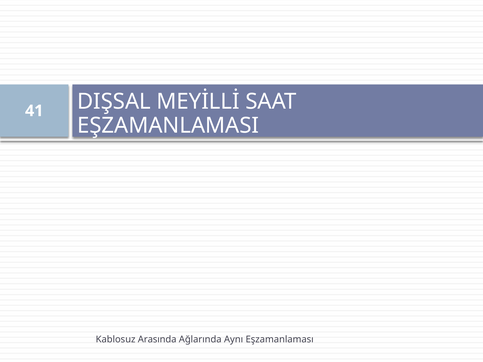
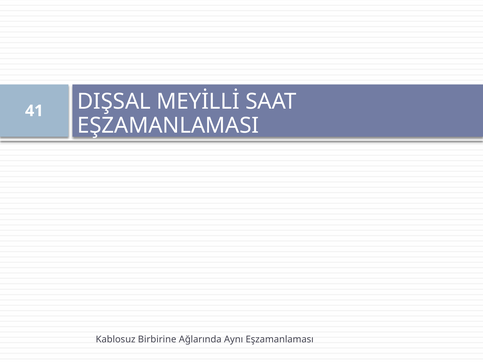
Arasında: Arasında -> Birbirine
